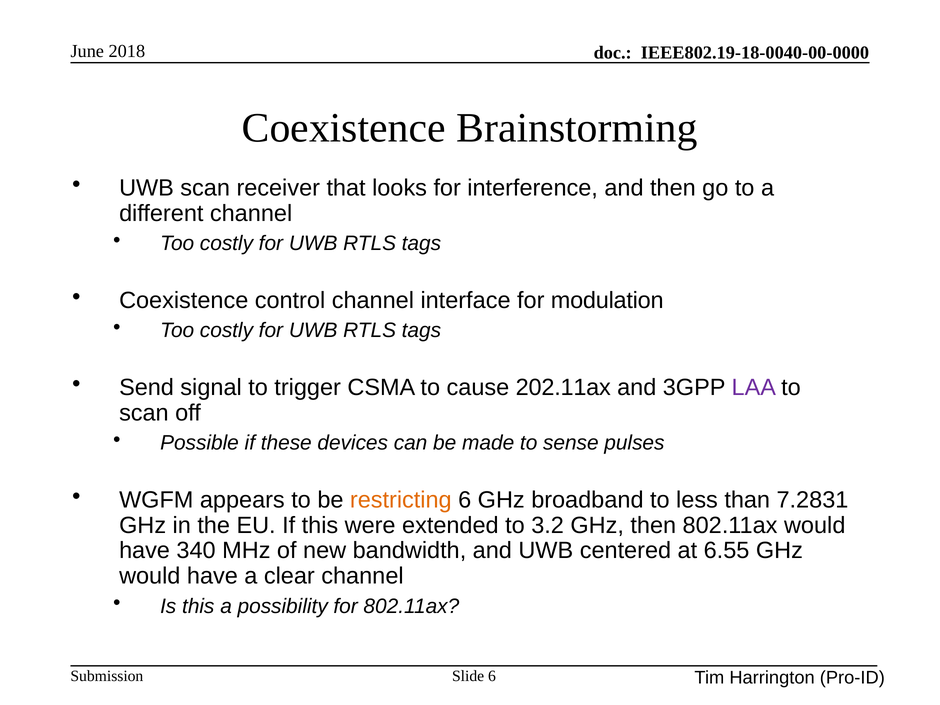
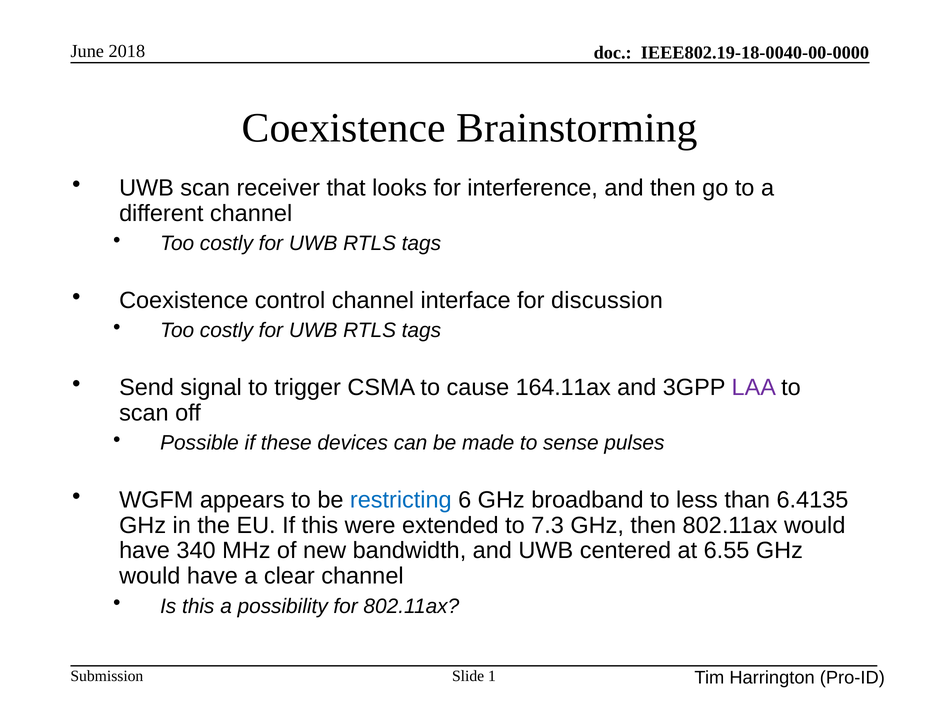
modulation: modulation -> discussion
202.11ax: 202.11ax -> 164.11ax
restricting colour: orange -> blue
7.2831: 7.2831 -> 6.4135
3.2: 3.2 -> 7.3
Slide 6: 6 -> 1
